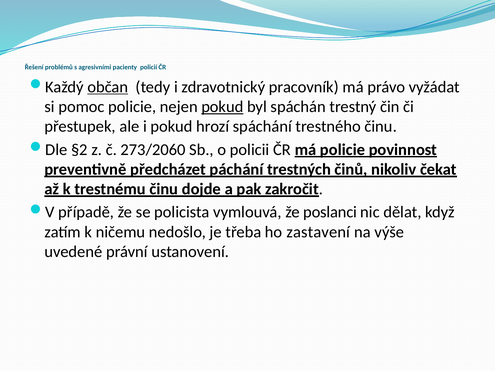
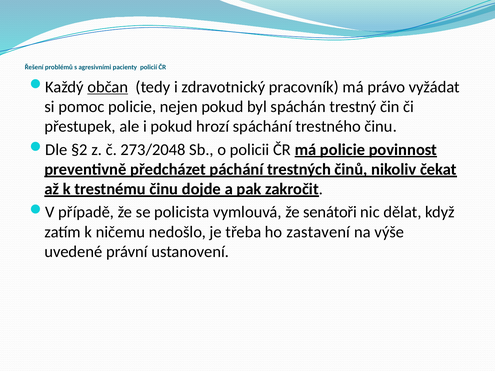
pokud at (222, 107) underline: present -> none
273/2060: 273/2060 -> 273/2048
poslanci: poslanci -> senátoři
